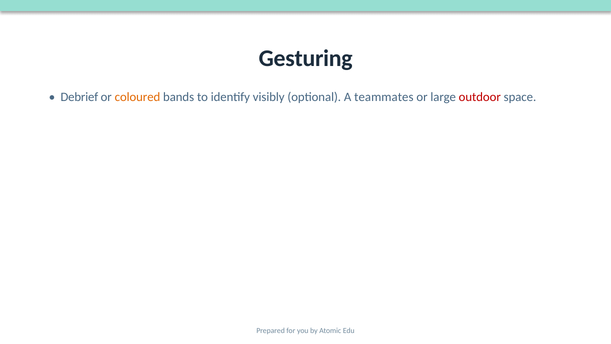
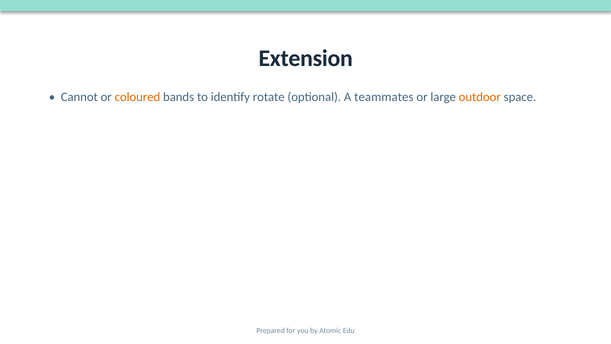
Gesturing: Gesturing -> Extension
Debrief: Debrief -> Cannot
visibly: visibly -> rotate
outdoor colour: red -> orange
